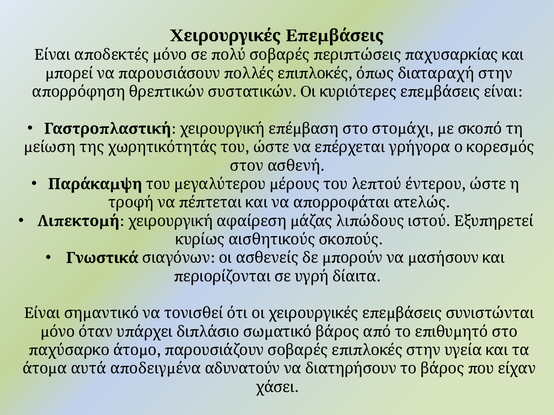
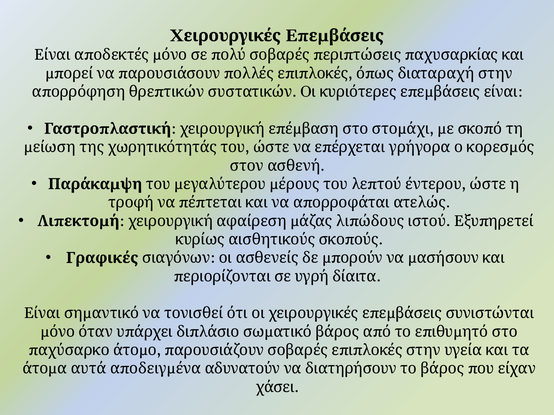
Γνωστικά: Γνωστικά -> Γραφικές
